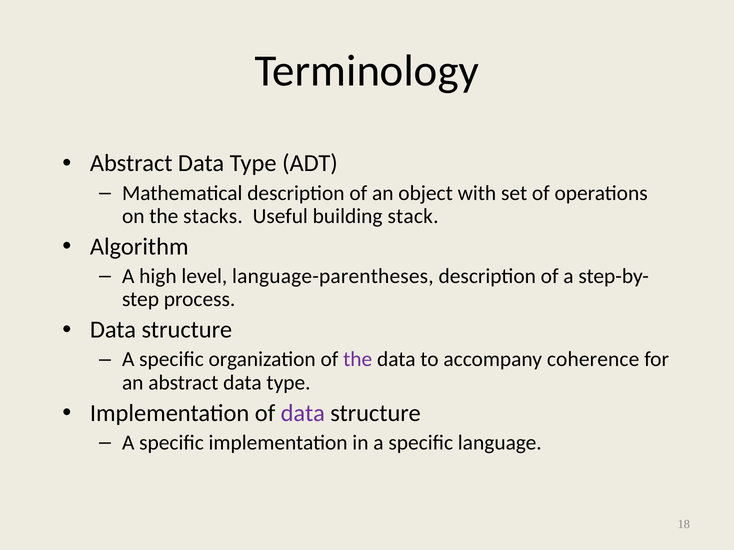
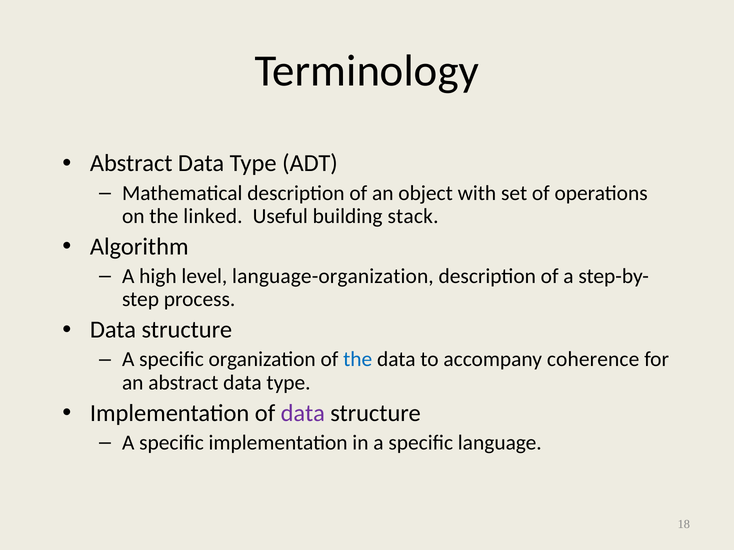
stacks: stacks -> linked
language-parentheses: language-parentheses -> language-organization
the at (358, 360) colour: purple -> blue
